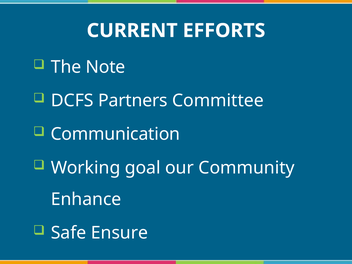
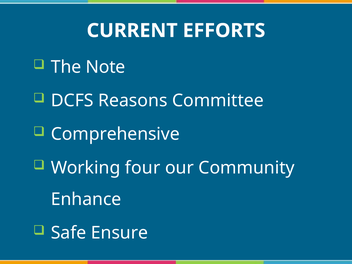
Partners: Partners -> Reasons
Communication: Communication -> Comprehensive
goal: goal -> four
